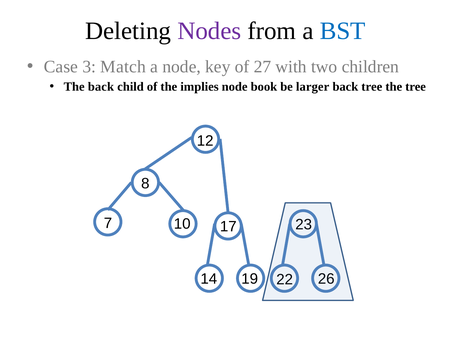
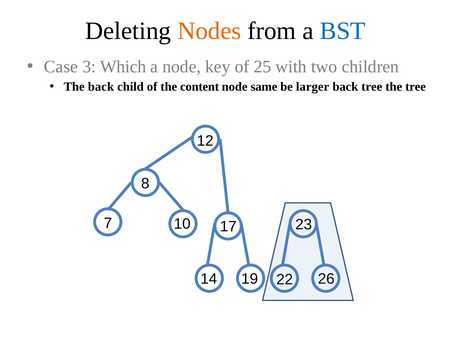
Nodes colour: purple -> orange
Match: Match -> Which
27: 27 -> 25
implies: implies -> content
book: book -> same
